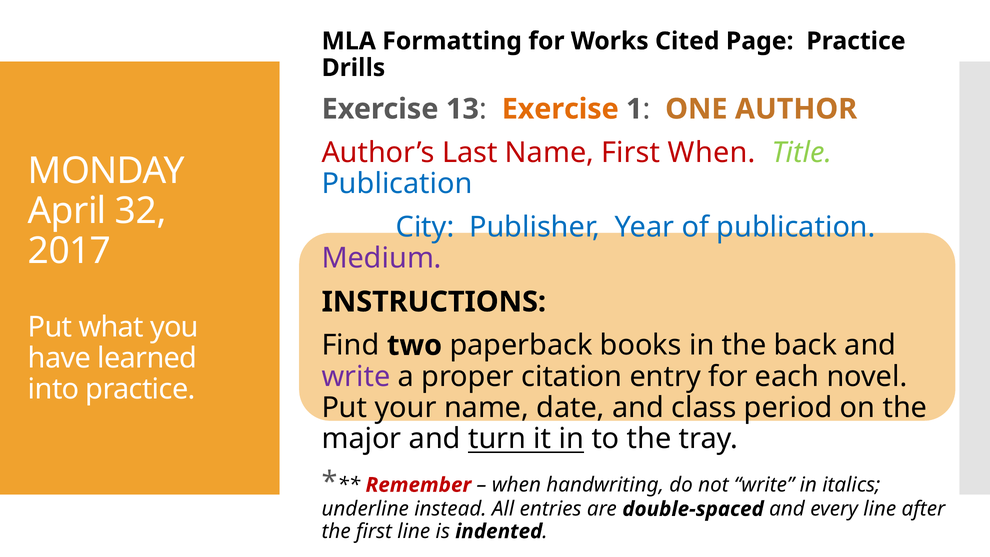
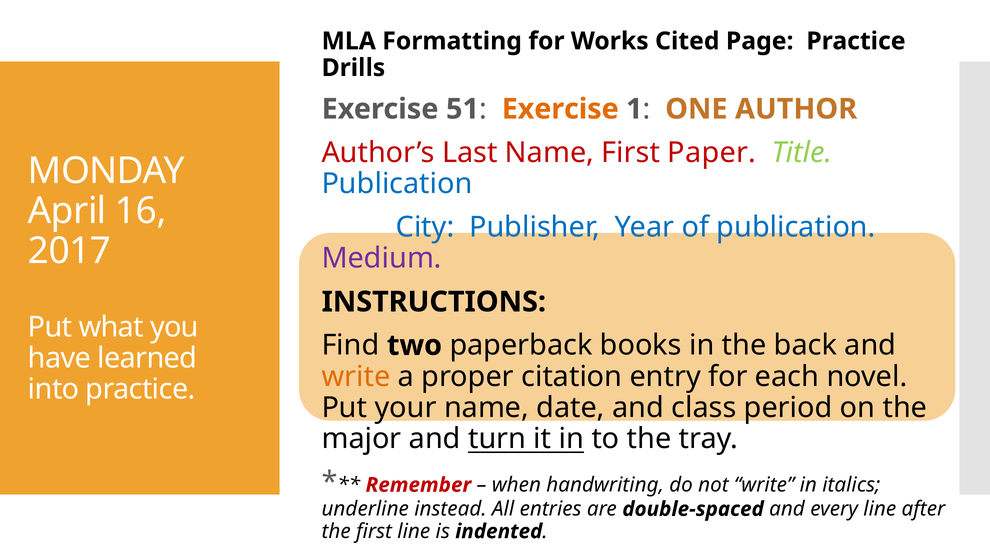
13: 13 -> 51
First When: When -> Paper
32: 32 -> 16
write at (356, 376) colour: purple -> orange
